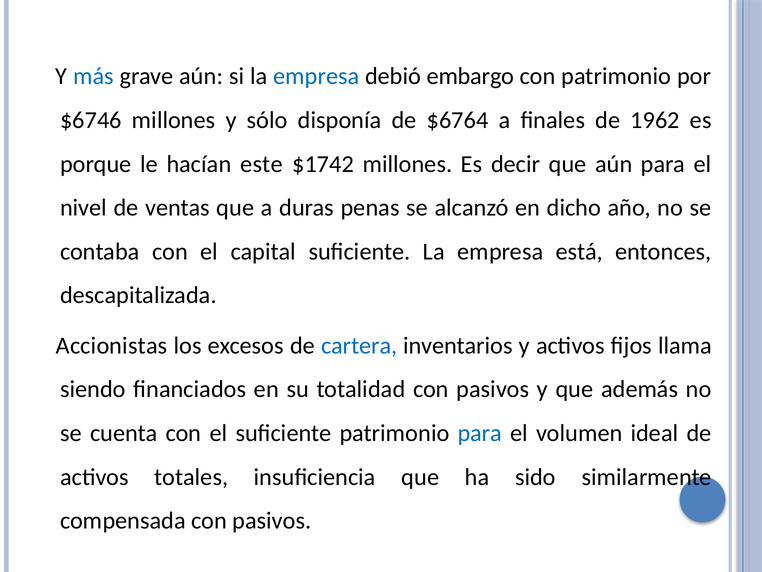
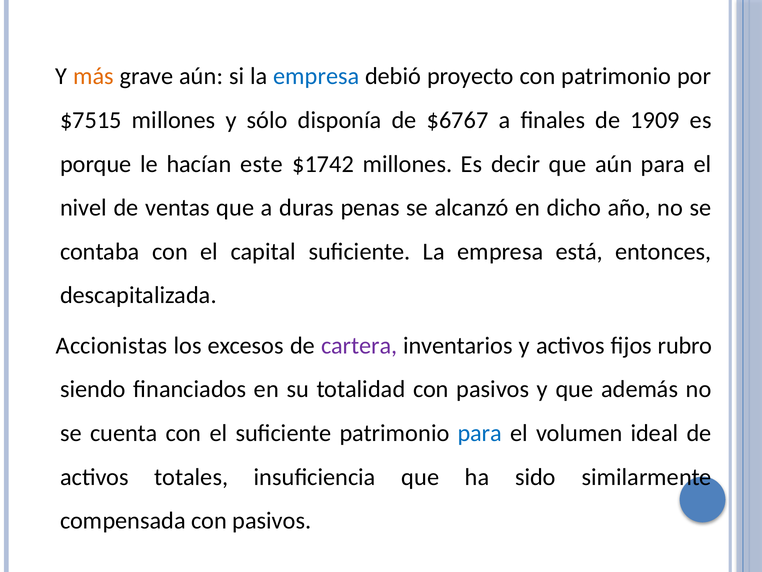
más colour: blue -> orange
embargo: embargo -> proyecto
$6746: $6746 -> $7515
$6764: $6764 -> $6767
1962: 1962 -> 1909
cartera colour: blue -> purple
llama: llama -> rubro
